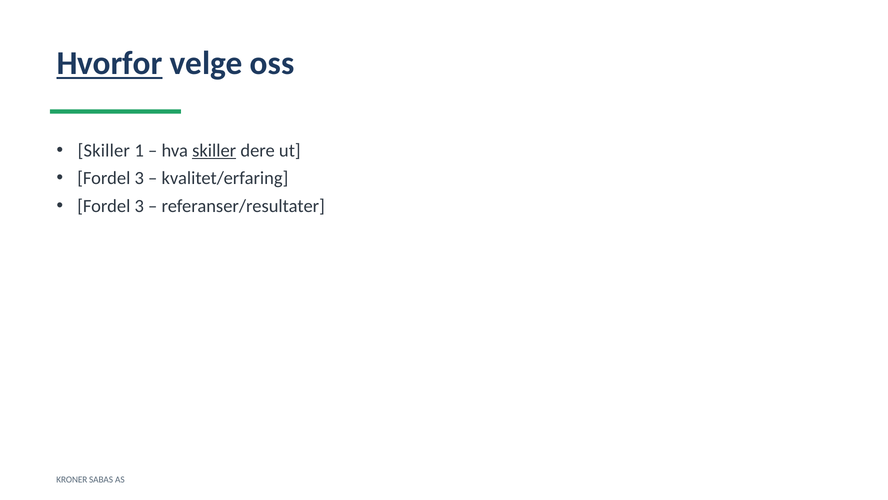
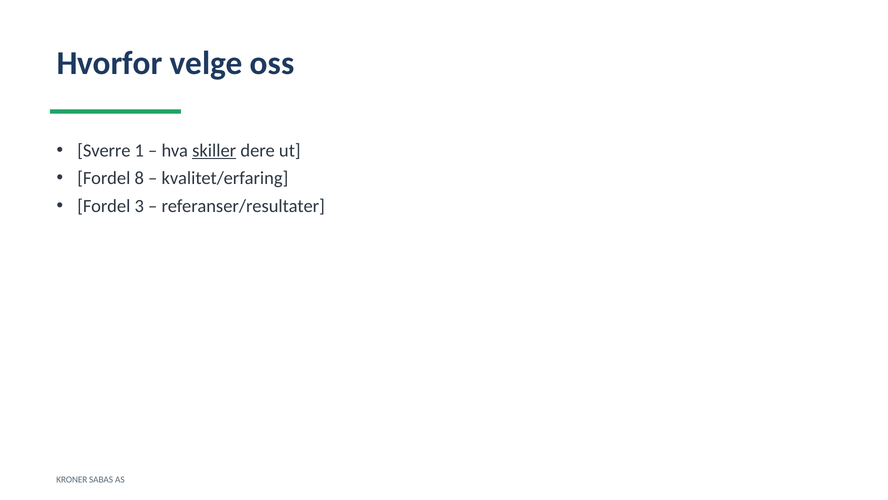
Hvorfor underline: present -> none
Skiller at (104, 150): Skiller -> Sverre
3 at (139, 178): 3 -> 8
